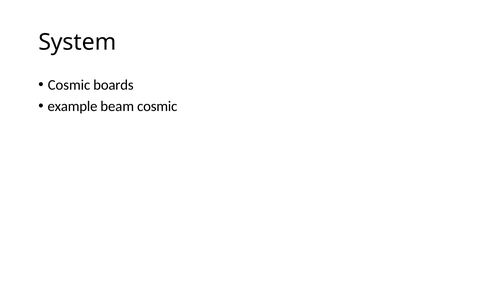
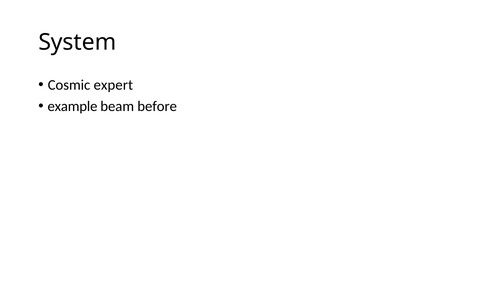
boards: boards -> expert
beam cosmic: cosmic -> before
